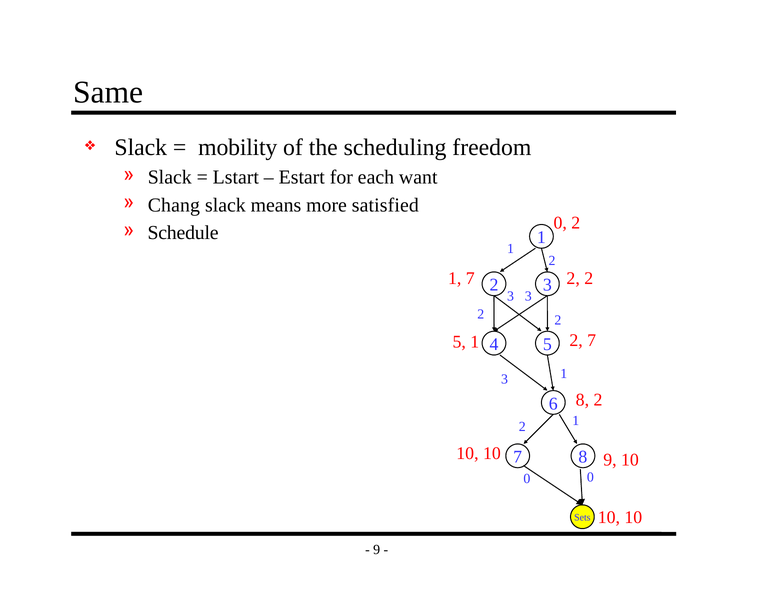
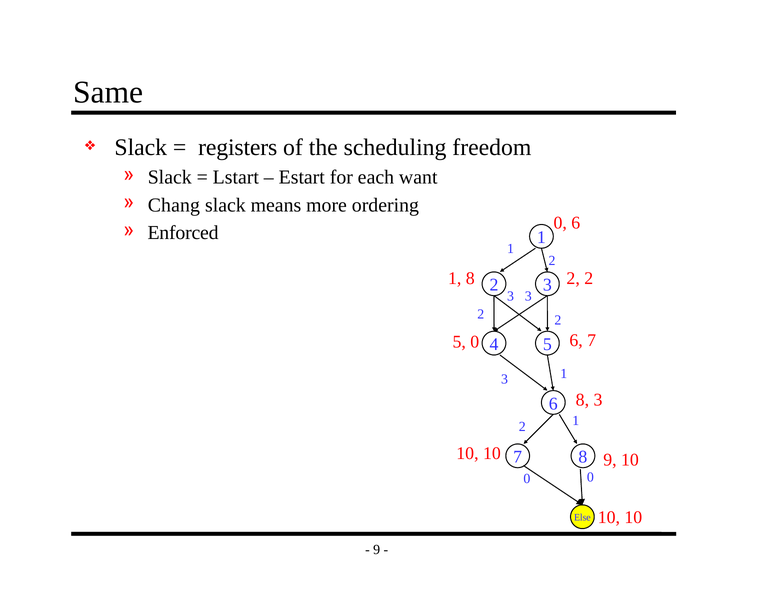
mobility: mobility -> registers
satisfied: satisfied -> ordering
0 2: 2 -> 6
Schedule: Schedule -> Enforced
1 7: 7 -> 8
2 at (576, 340): 2 -> 6
5 1: 1 -> 0
8 2: 2 -> 3
Sets: Sets -> Else
